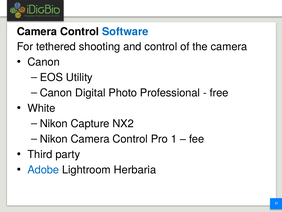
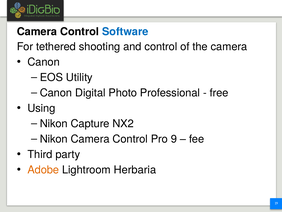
White: White -> Using
1: 1 -> 9
Adobe colour: blue -> orange
